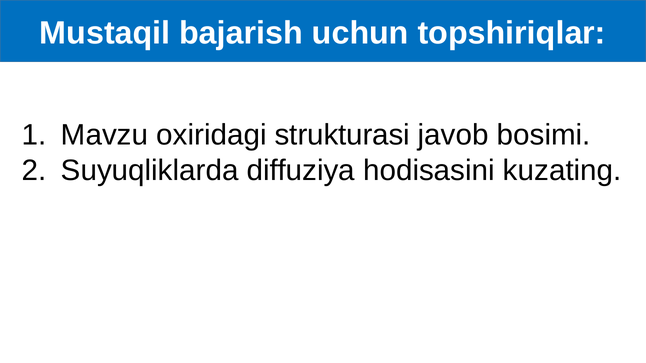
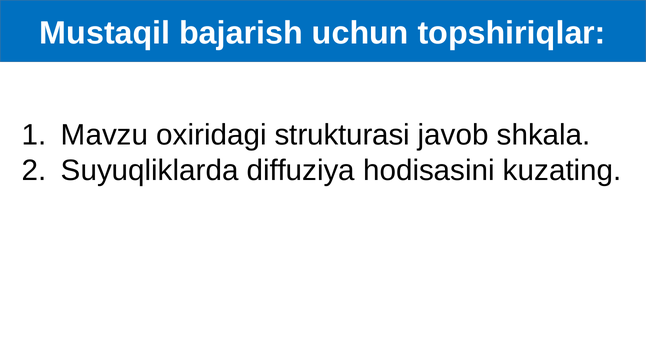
bosimi: bosimi -> shkala
